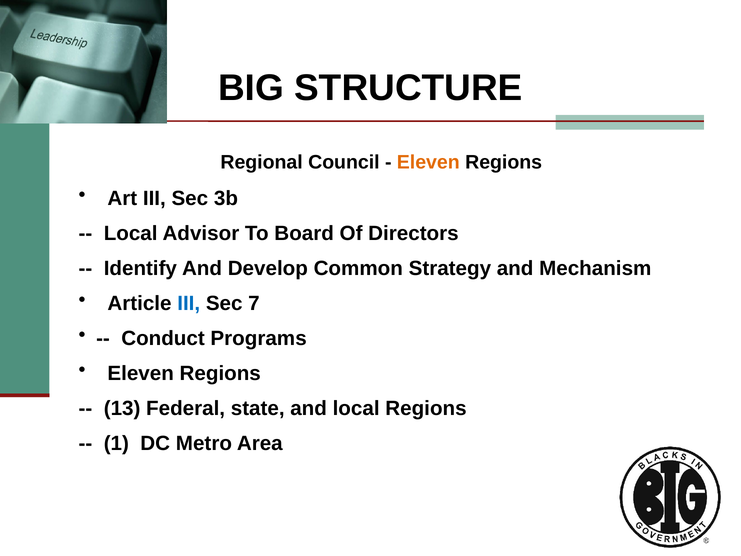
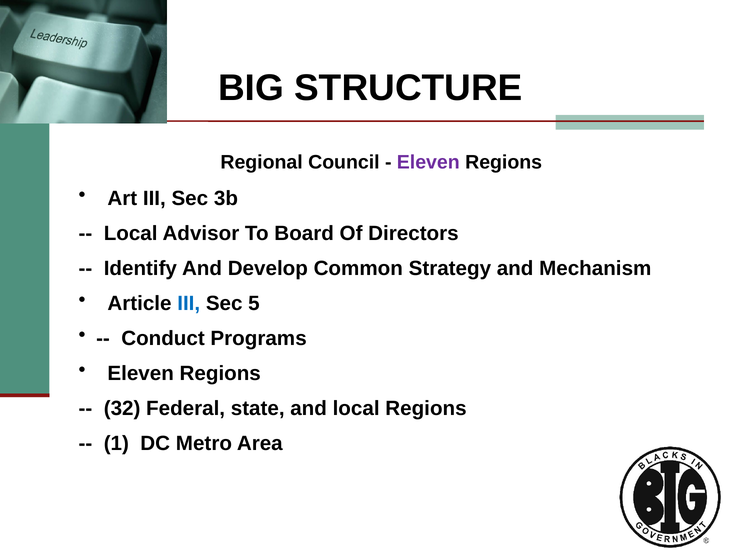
Eleven at (428, 162) colour: orange -> purple
7: 7 -> 5
13: 13 -> 32
